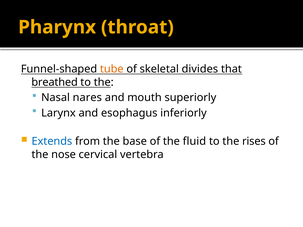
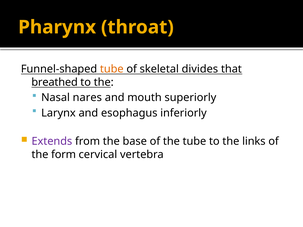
Extends colour: blue -> purple
the fluid: fluid -> tube
rises: rises -> links
nose: nose -> form
